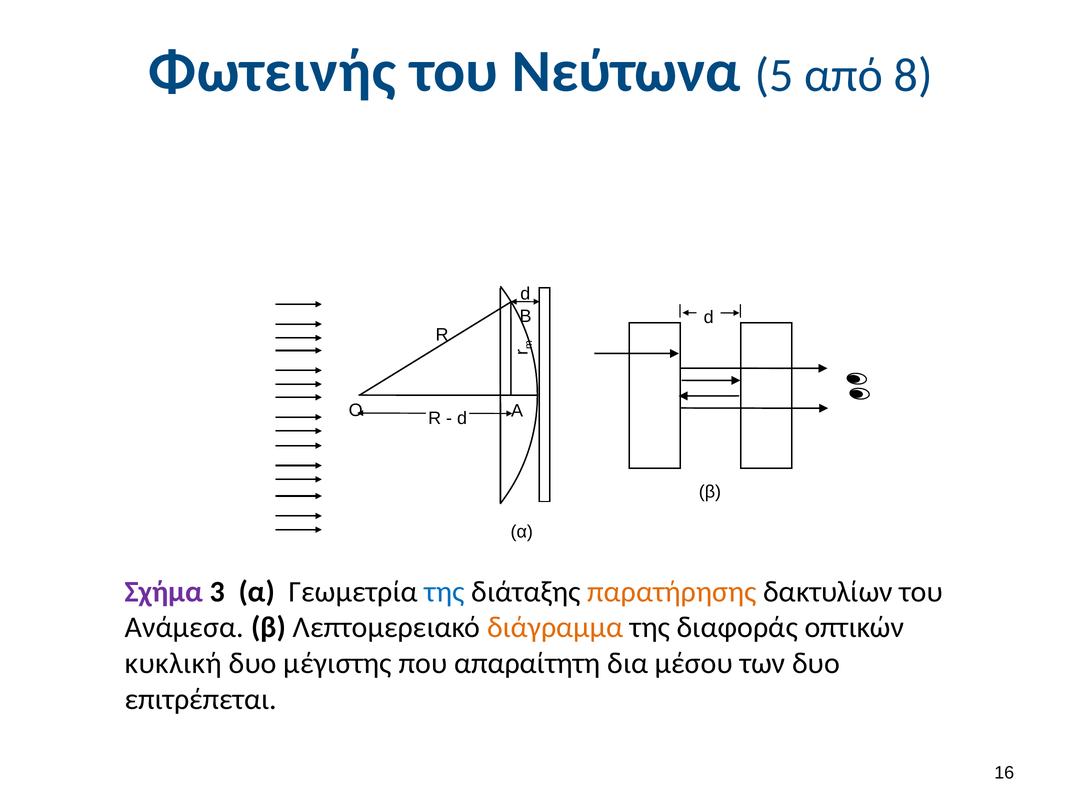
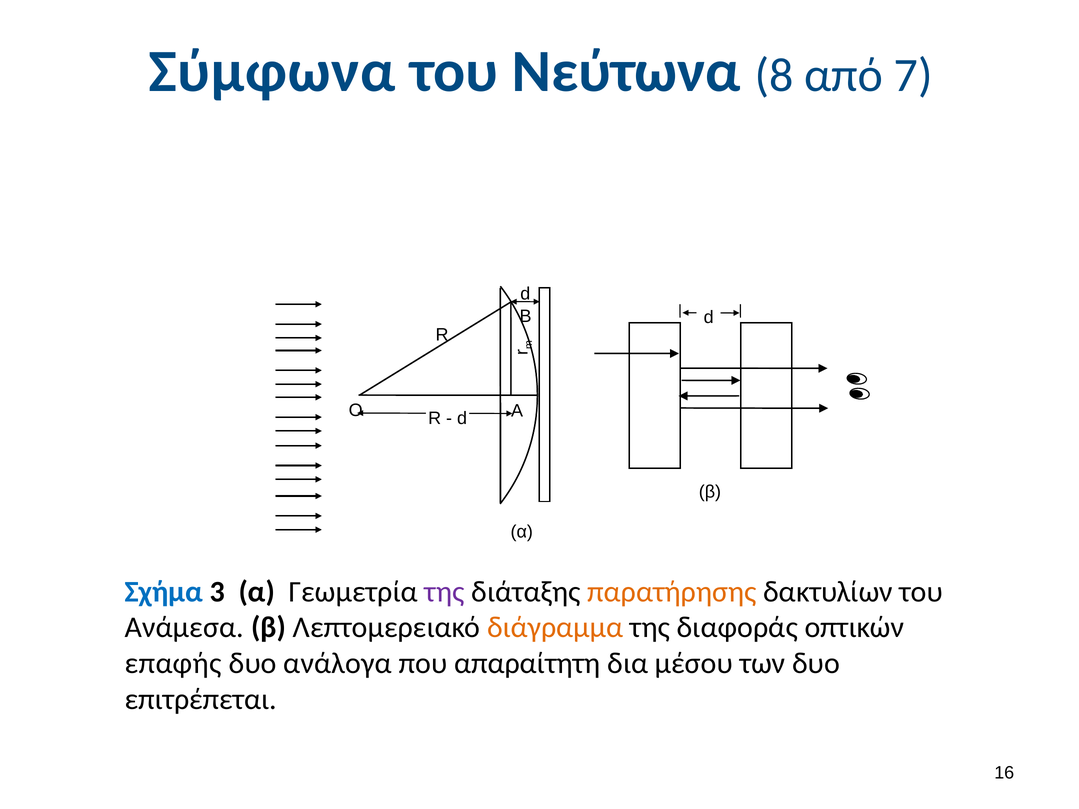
Φωτεινής: Φωτεινής -> Σύμφωνα
5: 5 -> 8
8: 8 -> 7
Σχήμα colour: purple -> blue
της at (445, 592) colour: blue -> purple
κυκλική: κυκλική -> επαφής
μέγιστης: μέγιστης -> ανάλογα
